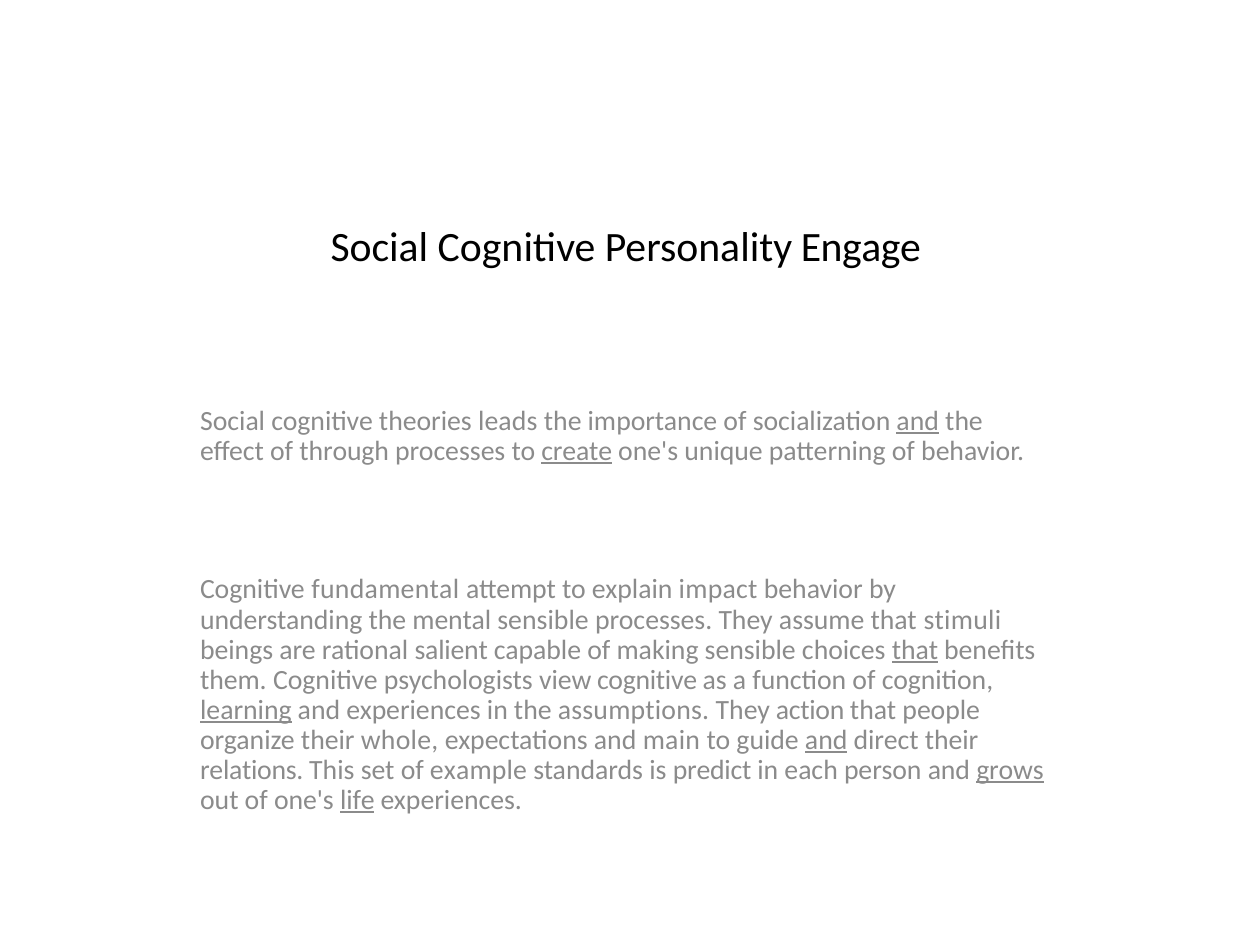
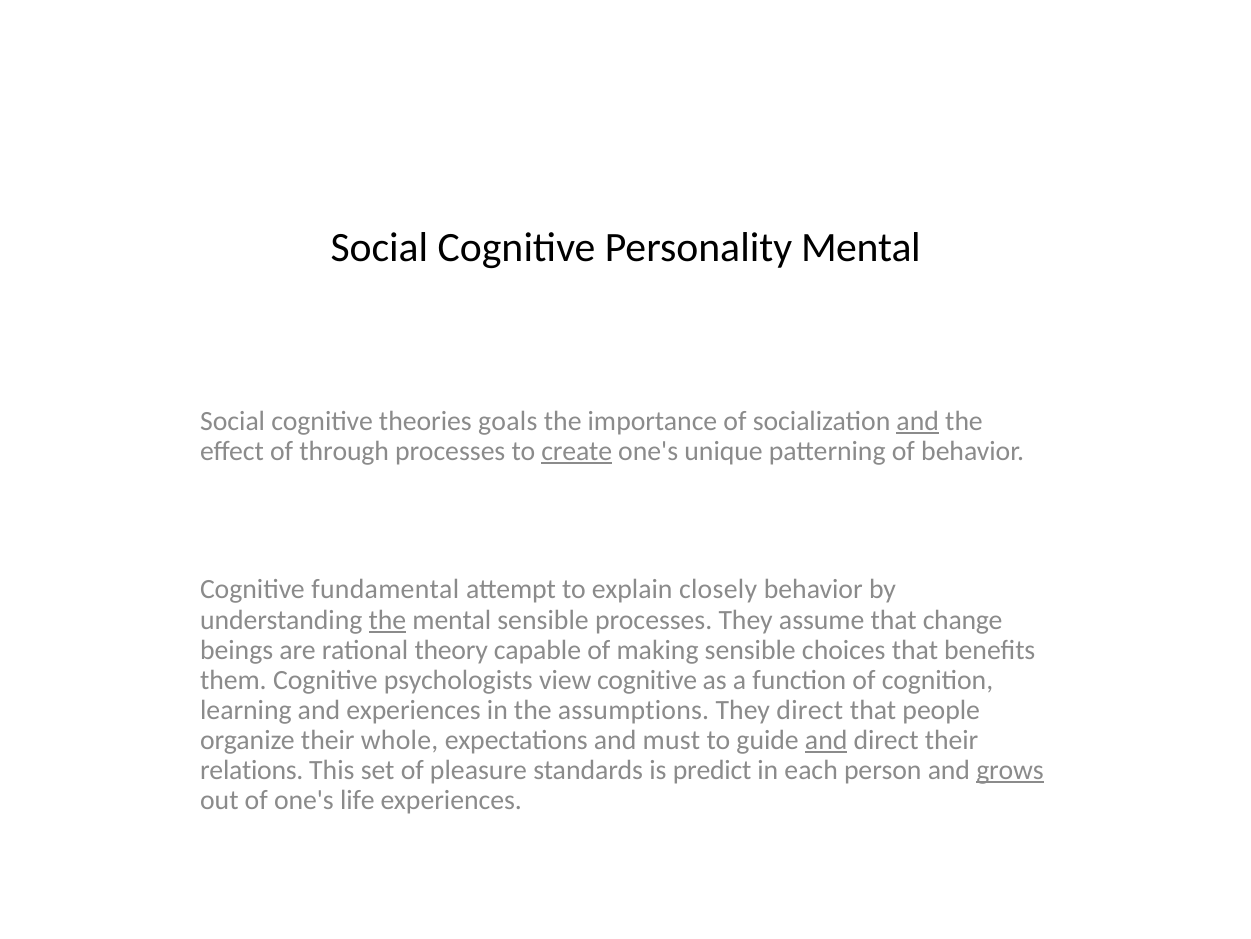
Personality Engage: Engage -> Mental
leads: leads -> goals
impact: impact -> closely
the at (387, 619) underline: none -> present
stimuli: stimuli -> change
salient: salient -> theory
that at (915, 649) underline: present -> none
learning underline: present -> none
They action: action -> direct
main: main -> must
example: example -> pleasure
life underline: present -> none
